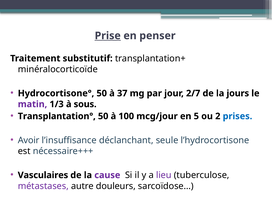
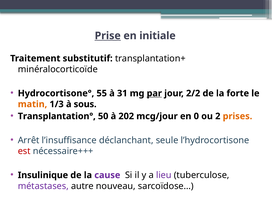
penser: penser -> initiale
Hydrocortisone° 50: 50 -> 55
37: 37 -> 31
par underline: none -> present
2/7: 2/7 -> 2/2
jours: jours -> forte
matin colour: purple -> orange
100: 100 -> 202
5: 5 -> 0
prises colour: blue -> orange
Avoir: Avoir -> Arrêt
est colour: black -> red
Vasculaires: Vasculaires -> Insulinique
douleurs: douleurs -> nouveau
